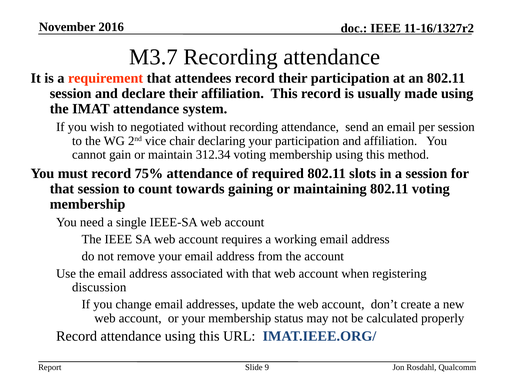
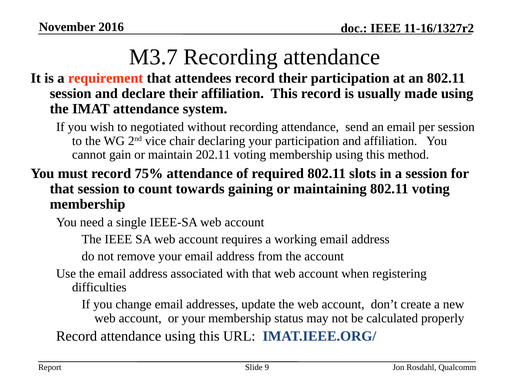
312.34: 312.34 -> 202.11
discussion: discussion -> difficulties
